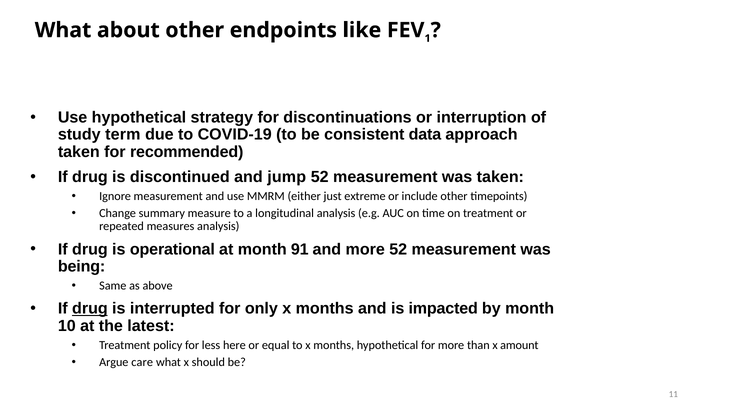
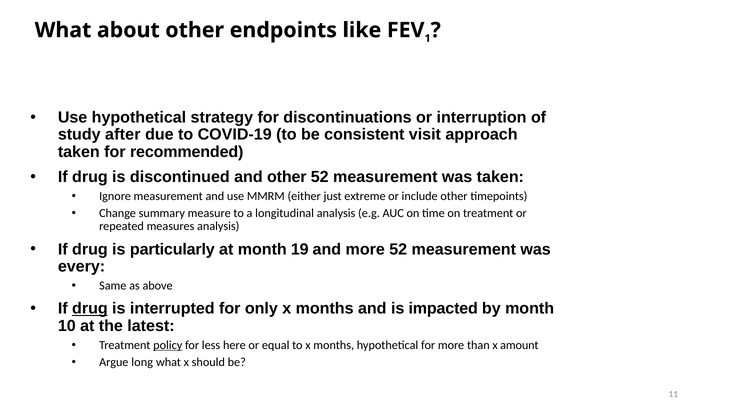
term: term -> after
data: data -> visit
and jump: jump -> other
operational: operational -> particularly
91: 91 -> 19
being: being -> every
policy underline: none -> present
care: care -> long
